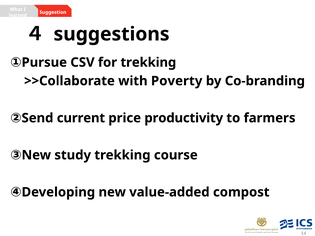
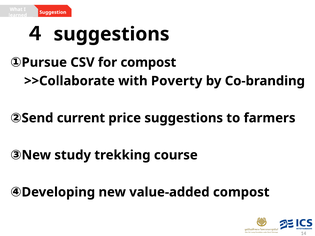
for trekking: trekking -> compost
price productivity: productivity -> suggestions
